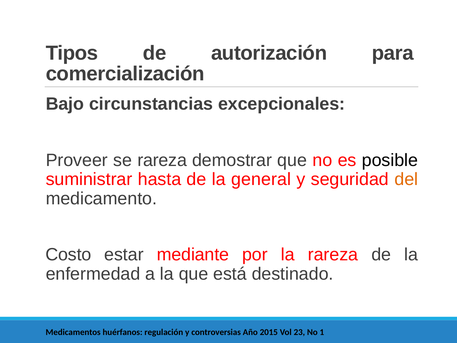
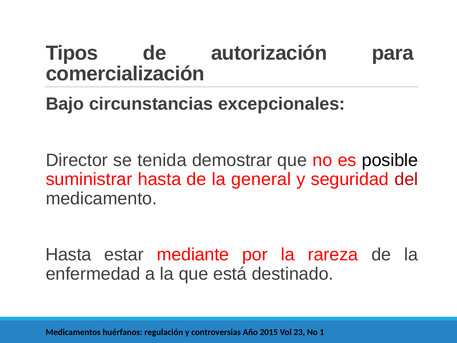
Proveer: Proveer -> Director
se rareza: rareza -> tenida
del colour: orange -> red
Costo at (68, 254): Costo -> Hasta
